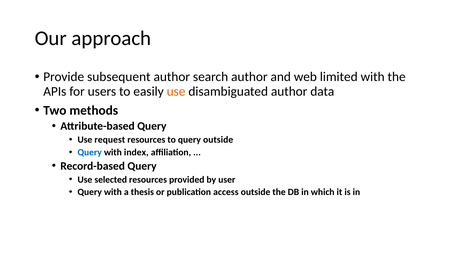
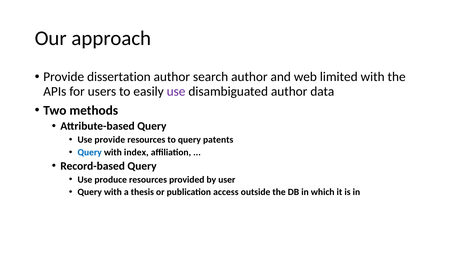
subsequent: subsequent -> dissertation
use at (176, 91) colour: orange -> purple
Use request: request -> provide
query outside: outside -> patents
selected: selected -> produce
